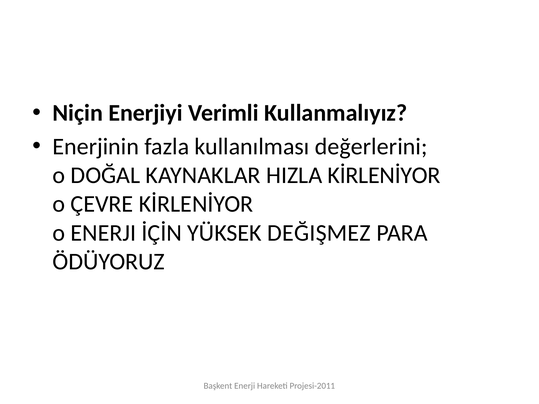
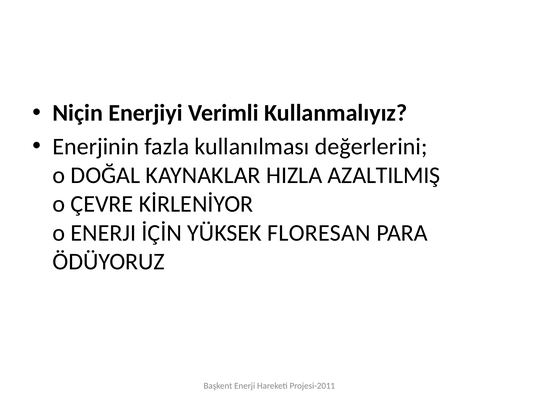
HIZLA KİRLENİYOR: KİRLENİYOR -> AZALTILMIŞ
DEĞIŞMEZ: DEĞIŞMEZ -> FLORESAN
